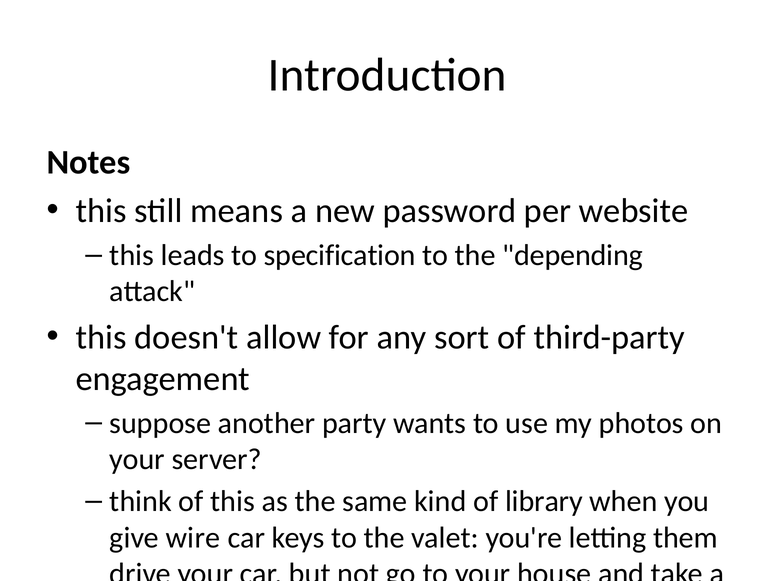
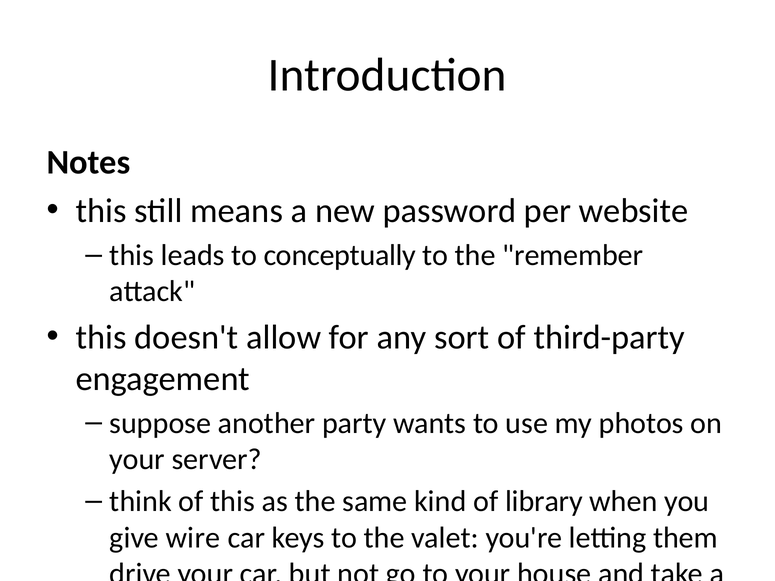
specification: specification -> conceptually
depending: depending -> remember
